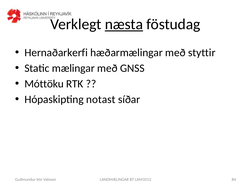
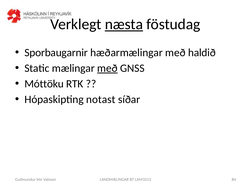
Hernaðarkerfi: Hernaðarkerfi -> Sporbaugarnir
styttir: styttir -> haldið
með at (107, 68) underline: none -> present
